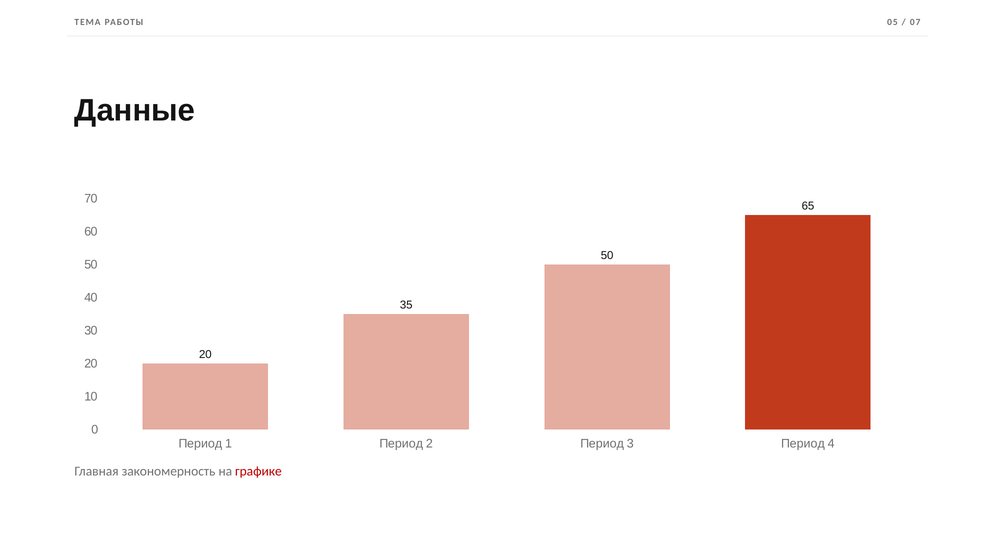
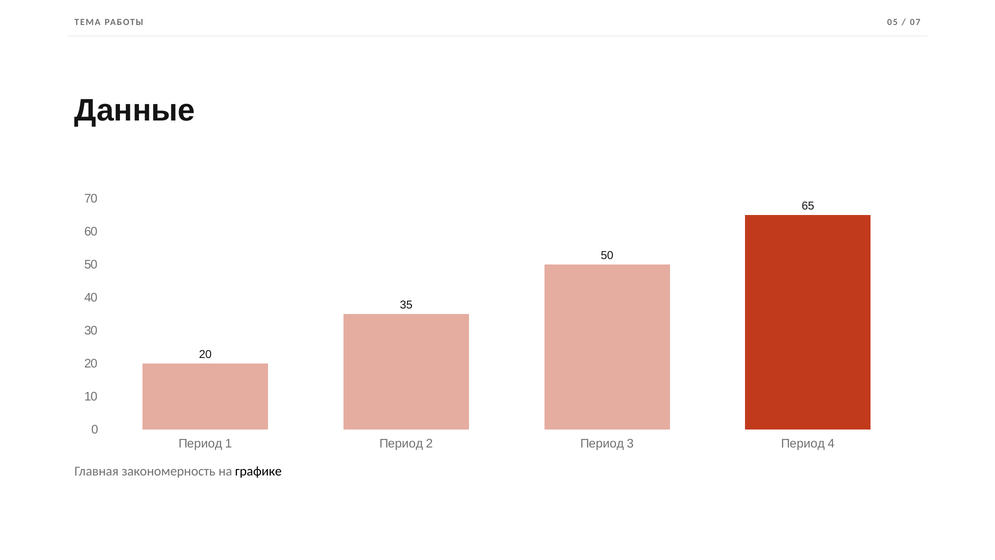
графике colour: red -> black
